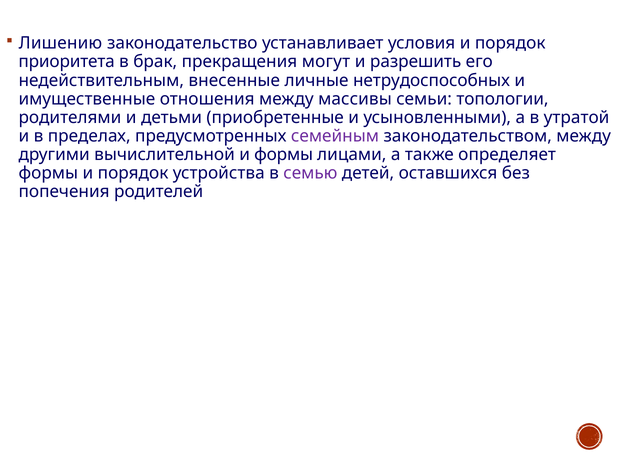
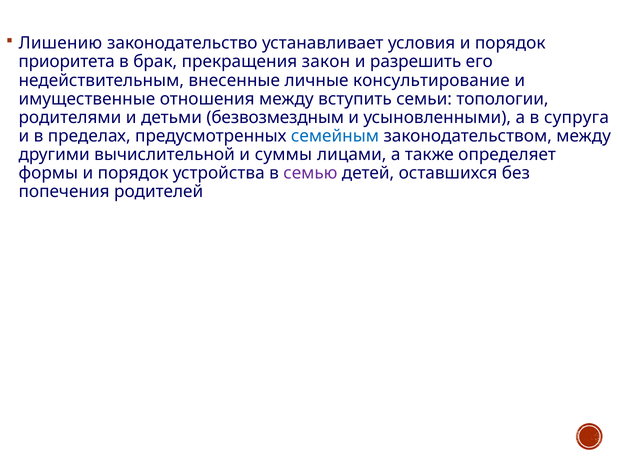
могут: могут -> закон
нетрудоспособных: нетрудоспособных -> консультирование
массивы: массивы -> вступить
приобретенные: приобретенные -> безвозмездным
утратой: утратой -> супруга
семейным colour: purple -> blue
и формы: формы -> суммы
